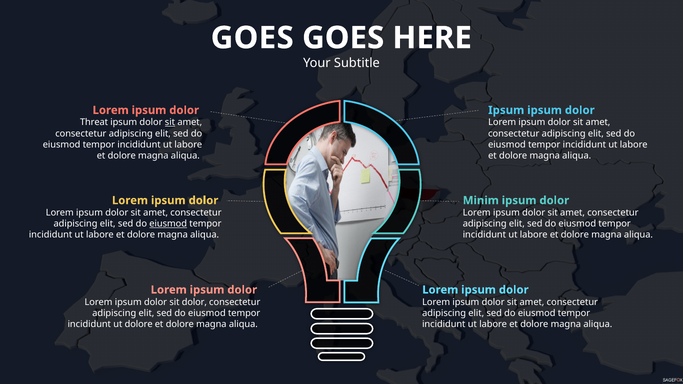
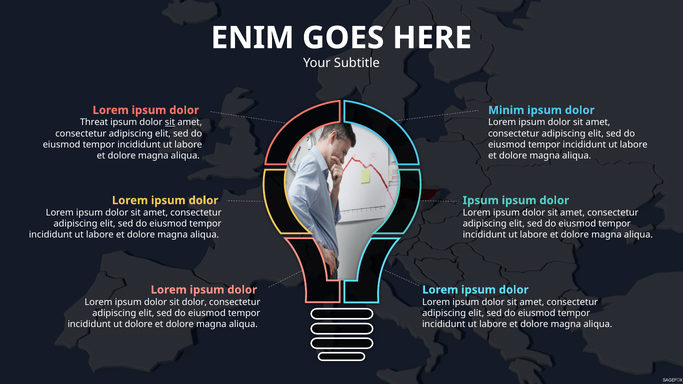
GOES at (252, 38): GOES -> ENIM
Ipsum at (506, 110): Ipsum -> Minim
Minim at (481, 201): Minim -> Ipsum
eiusmod at (168, 224) underline: present -> none
